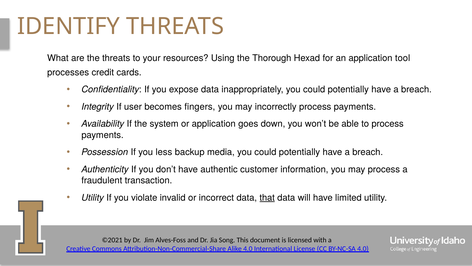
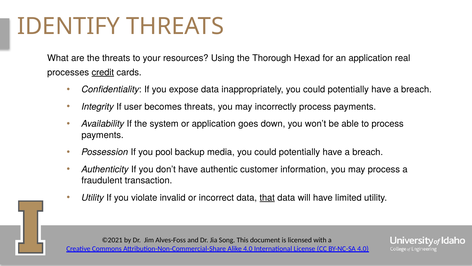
tool: tool -> real
credit underline: none -> present
becomes fingers: fingers -> threats
less: less -> pool
